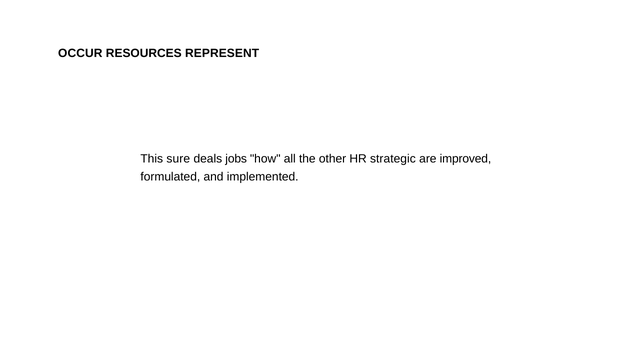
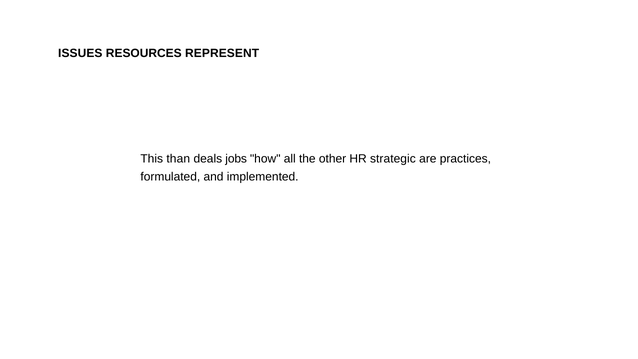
OCCUR: OCCUR -> ISSUES
sure: sure -> than
improved: improved -> practices
